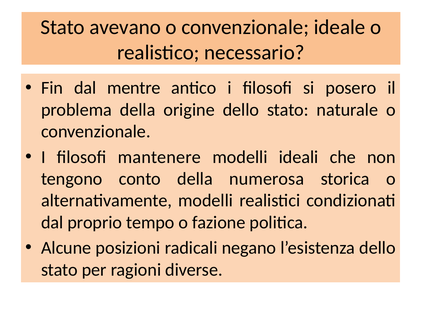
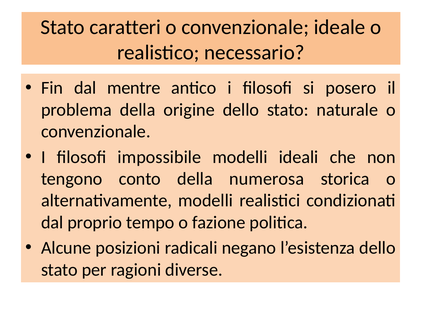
avevano: avevano -> caratteri
mantenere: mantenere -> impossibile
